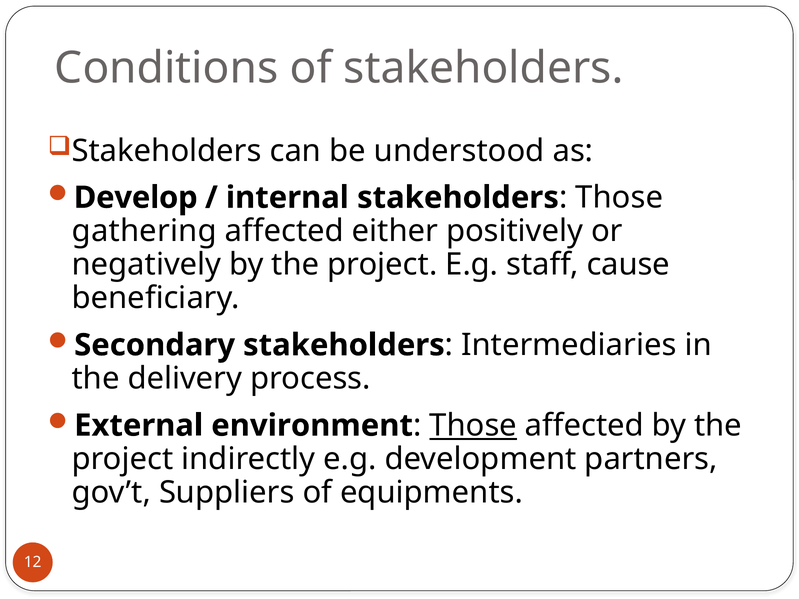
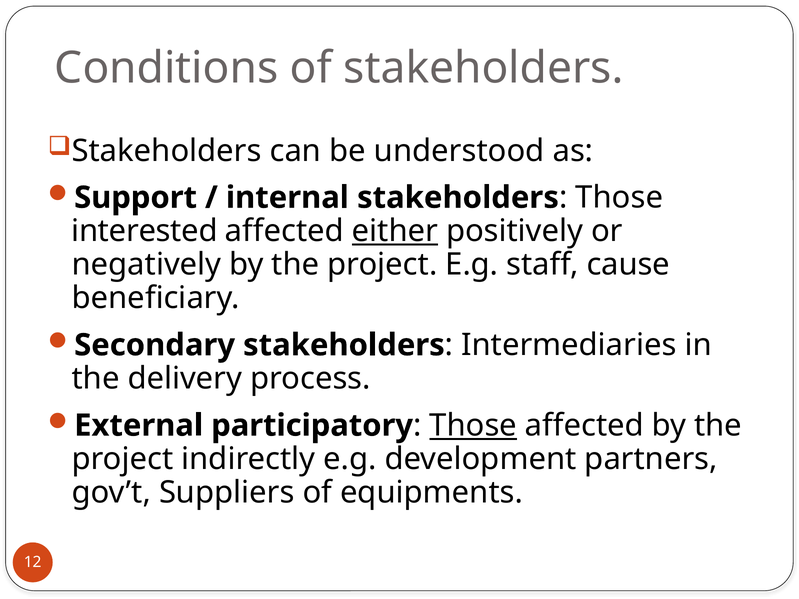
Develop: Develop -> Support
gathering: gathering -> interested
either underline: none -> present
environment: environment -> participatory
